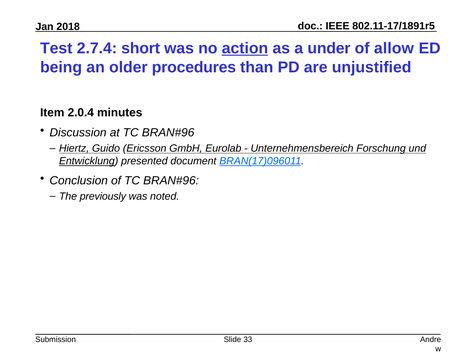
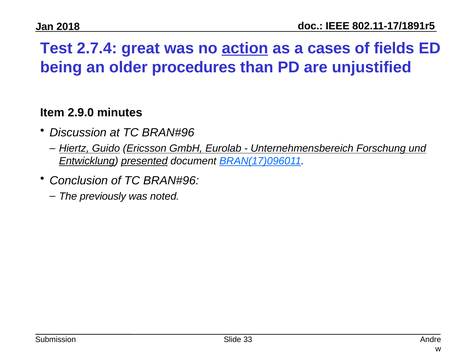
short: short -> great
under: under -> cases
allow: allow -> fields
2.0.4: 2.0.4 -> 2.9.0
presented underline: none -> present
